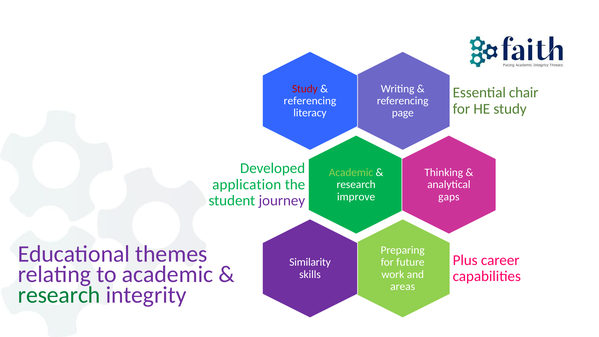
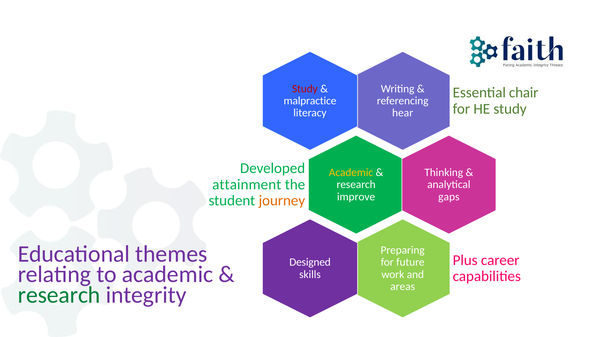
referencing at (310, 101): referencing -> malpractice
page: page -> hear
Academic at (351, 172) colour: light green -> yellow
application: application -> attainment
journey colour: purple -> orange
Similarity: Similarity -> Designed
